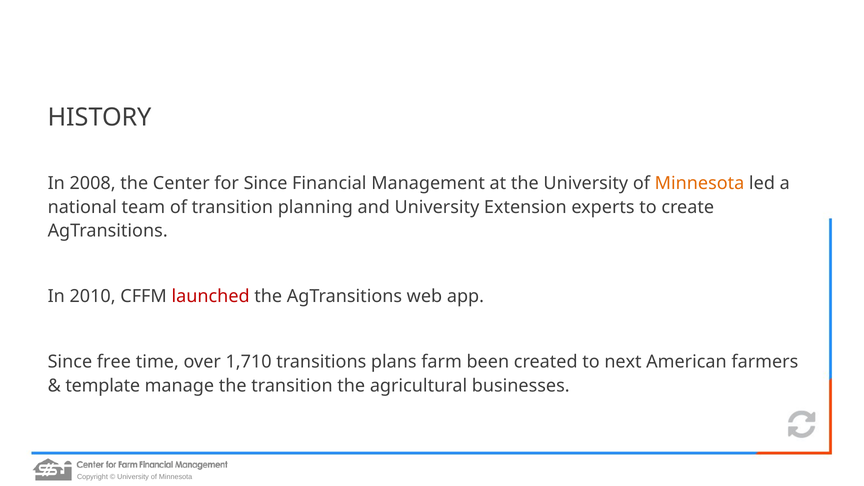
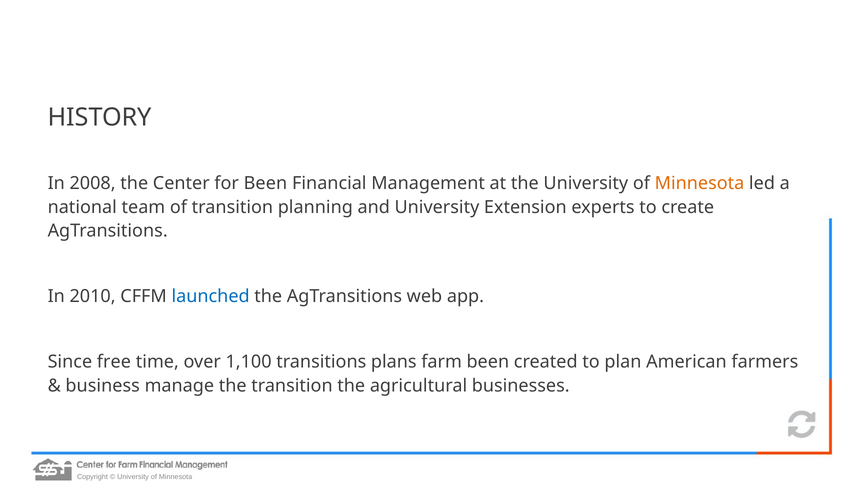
for Since: Since -> Been
launched colour: red -> blue
1,710: 1,710 -> 1,100
next: next -> plan
template: template -> business
